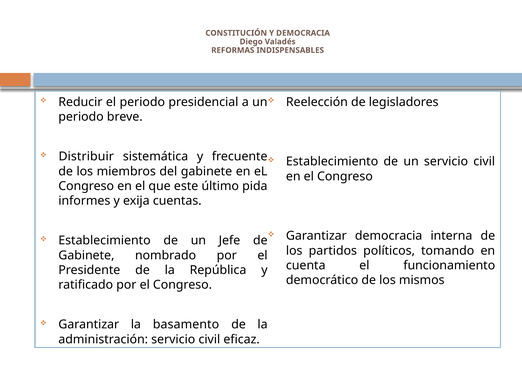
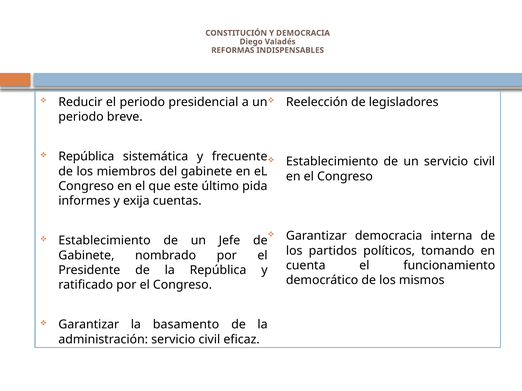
Distribuir at (86, 157): Distribuir -> República
